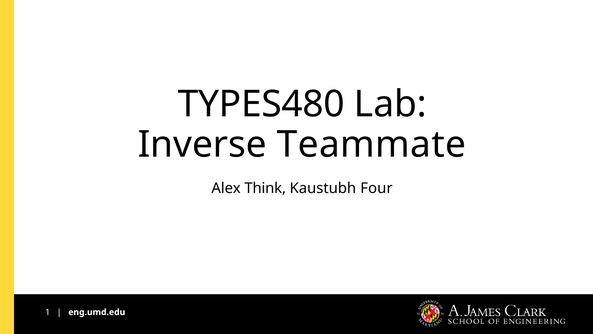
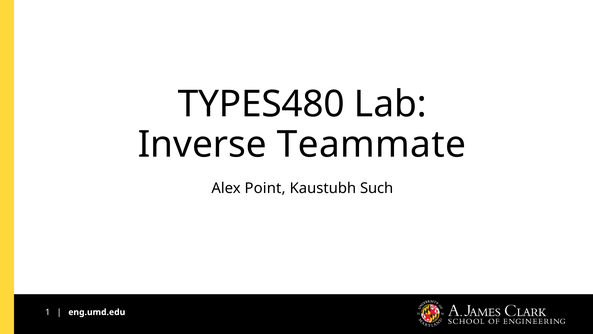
Think: Think -> Point
Four: Four -> Such
